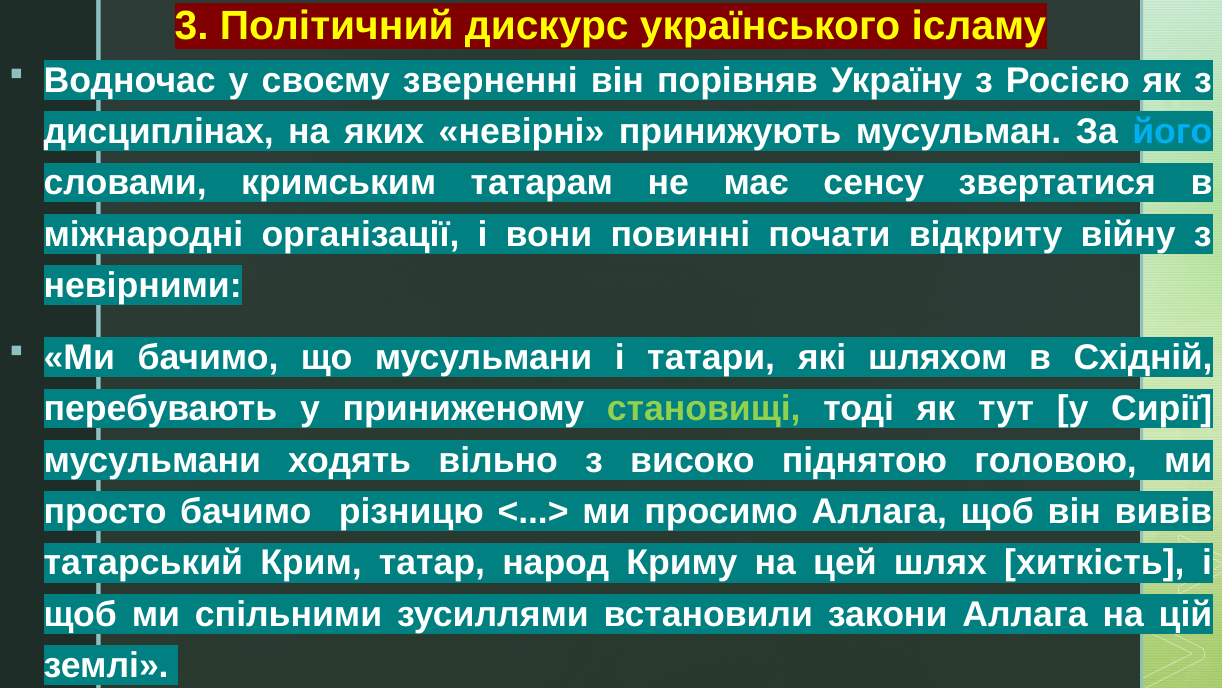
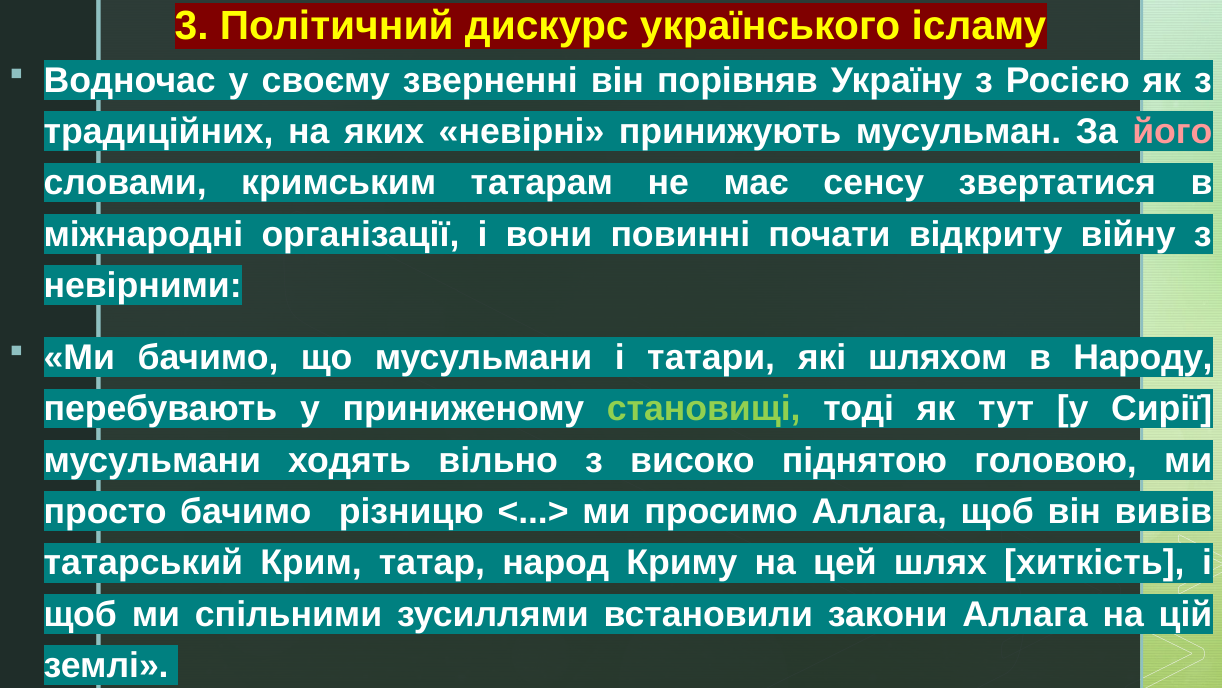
дисциплінах: дисциплінах -> традиційних
його colour: light blue -> pink
Східній: Східній -> Народу
